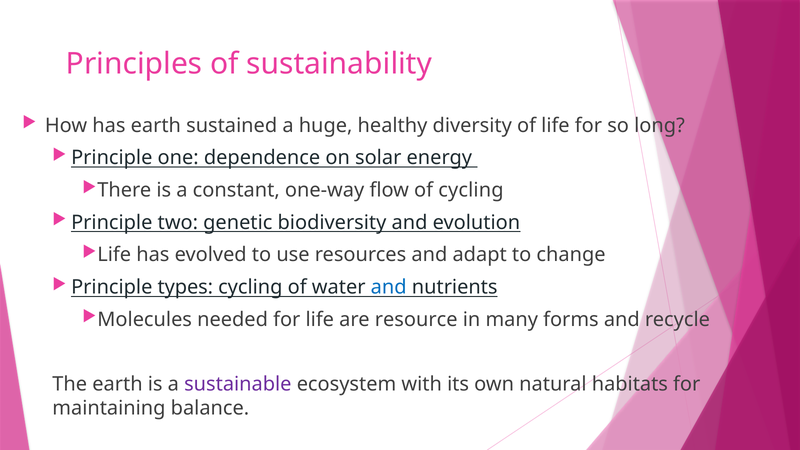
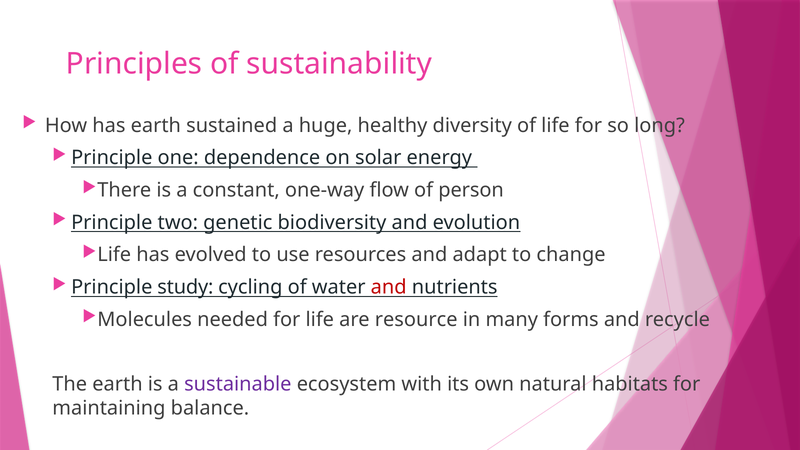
of cycling: cycling -> person
types: types -> study
and at (389, 287) colour: blue -> red
